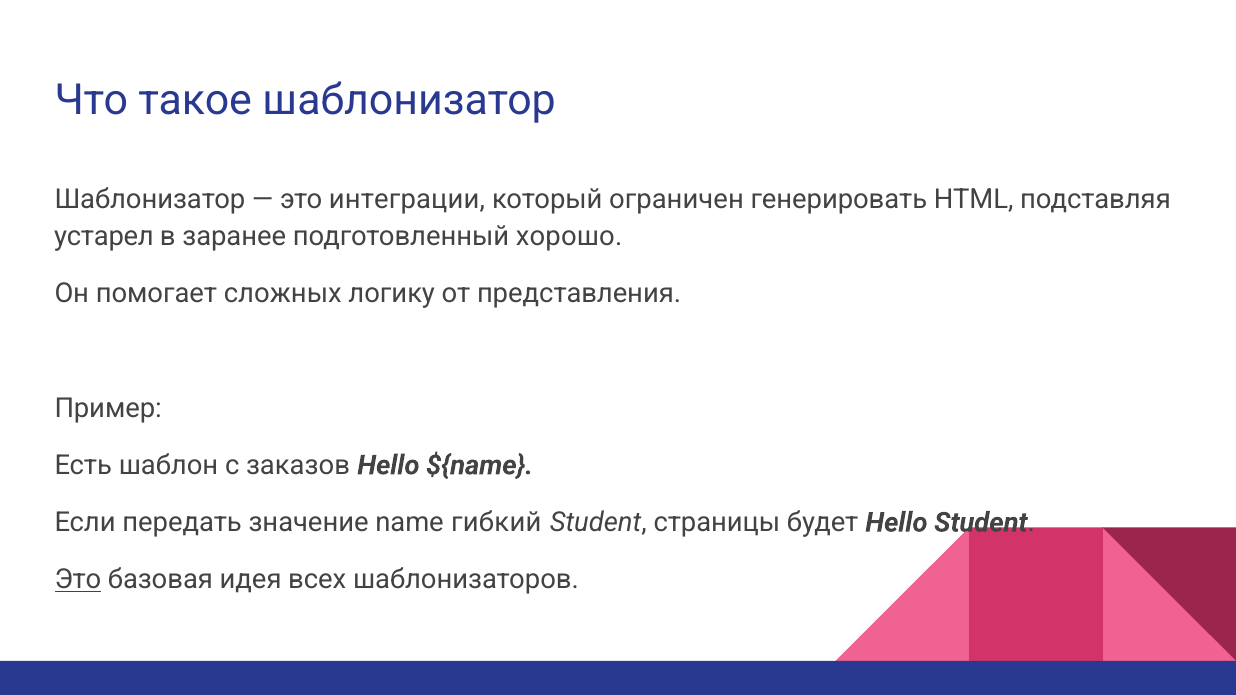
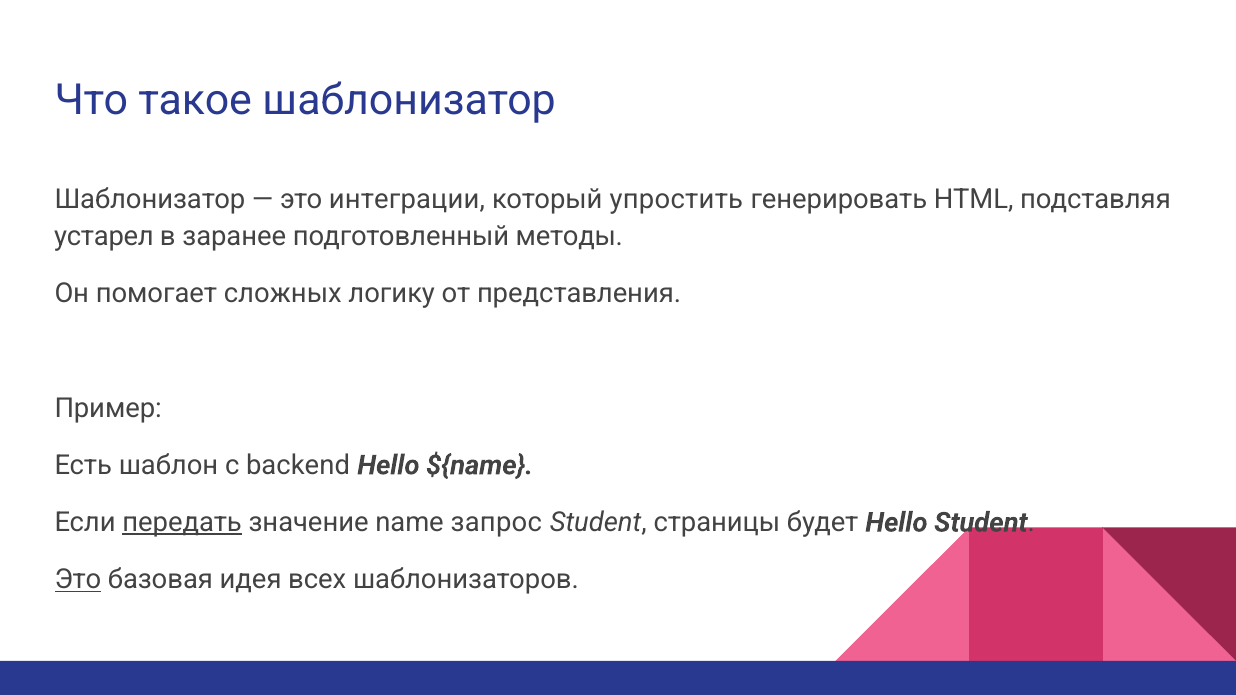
ограничен: ограничен -> упростить
хорошо: хорошо -> методы
заказов: заказов -> backend
передать underline: none -> present
гибкий: гибкий -> запрос
